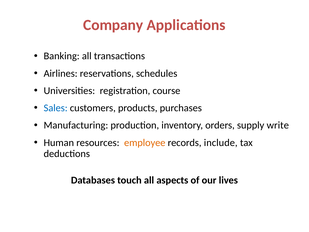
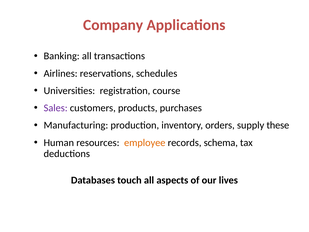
Sales colour: blue -> purple
write: write -> these
include: include -> schema
